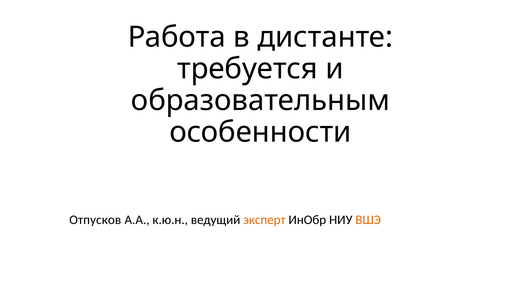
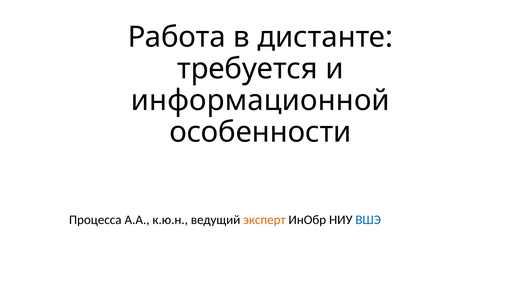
образовательным: образовательным -> информационной
Отпусков: Отпусков -> Процесса
ВШЭ colour: orange -> blue
